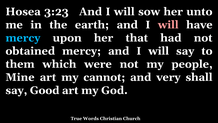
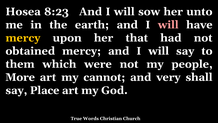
3:23: 3:23 -> 8:23
mercy at (23, 38) colour: light blue -> yellow
Mine: Mine -> More
Good: Good -> Place
